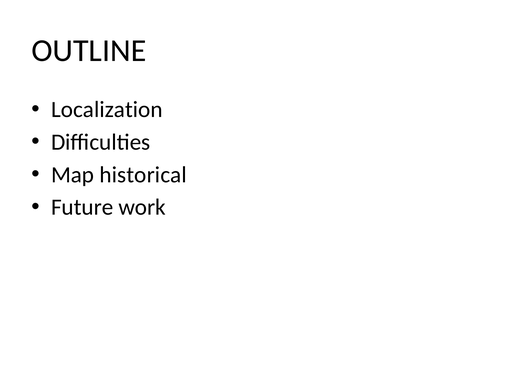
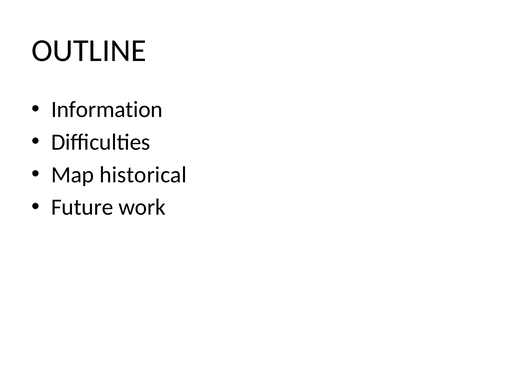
Localization: Localization -> Information
